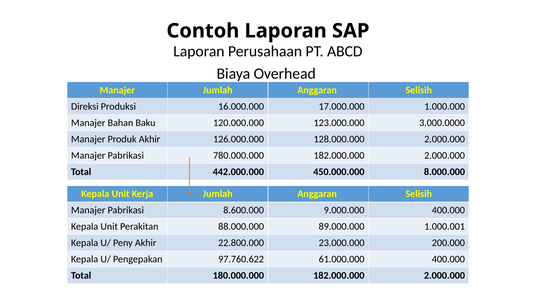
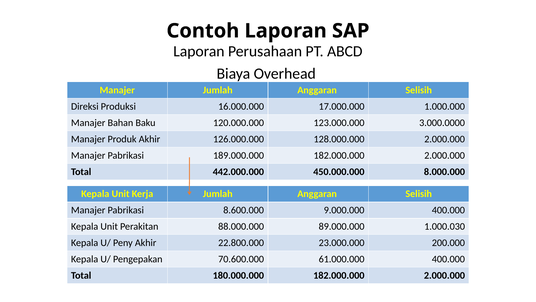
780.000.000: 780.000.000 -> 189.000.000
1.000.001: 1.000.001 -> 1.000.030
97.760.622: 97.760.622 -> 70.600.000
